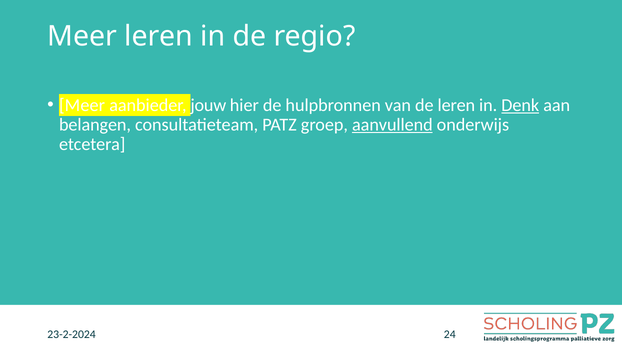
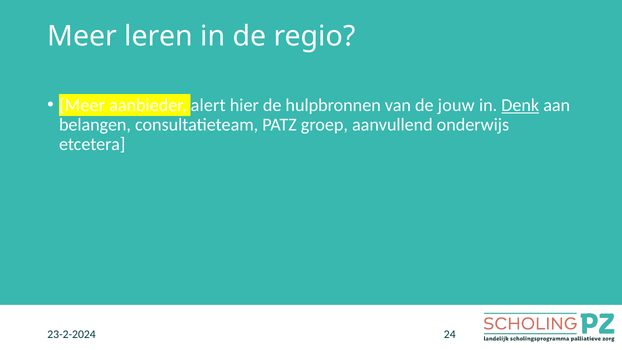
jouw: jouw -> alert
de leren: leren -> jouw
aanvullend underline: present -> none
